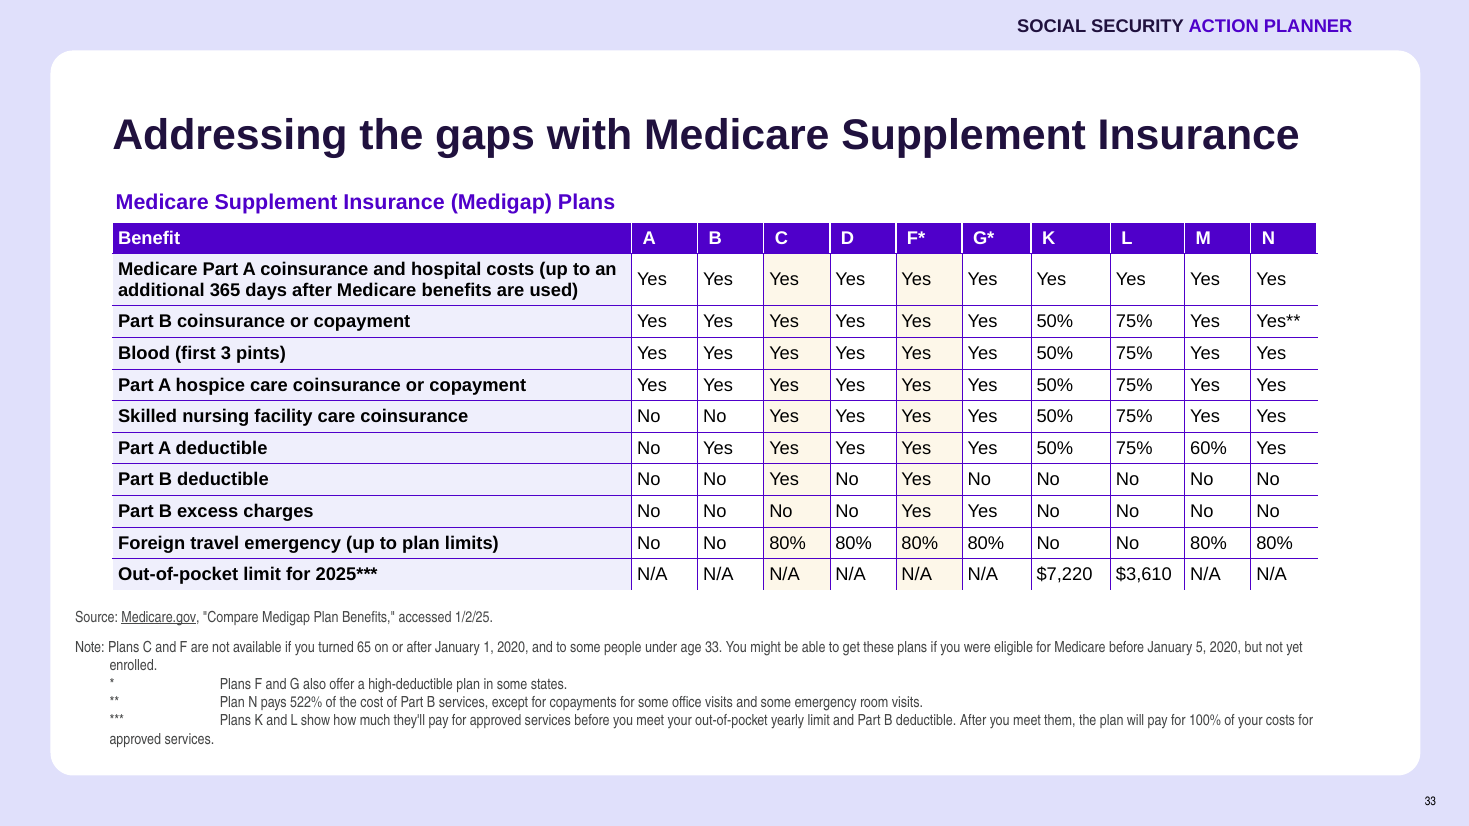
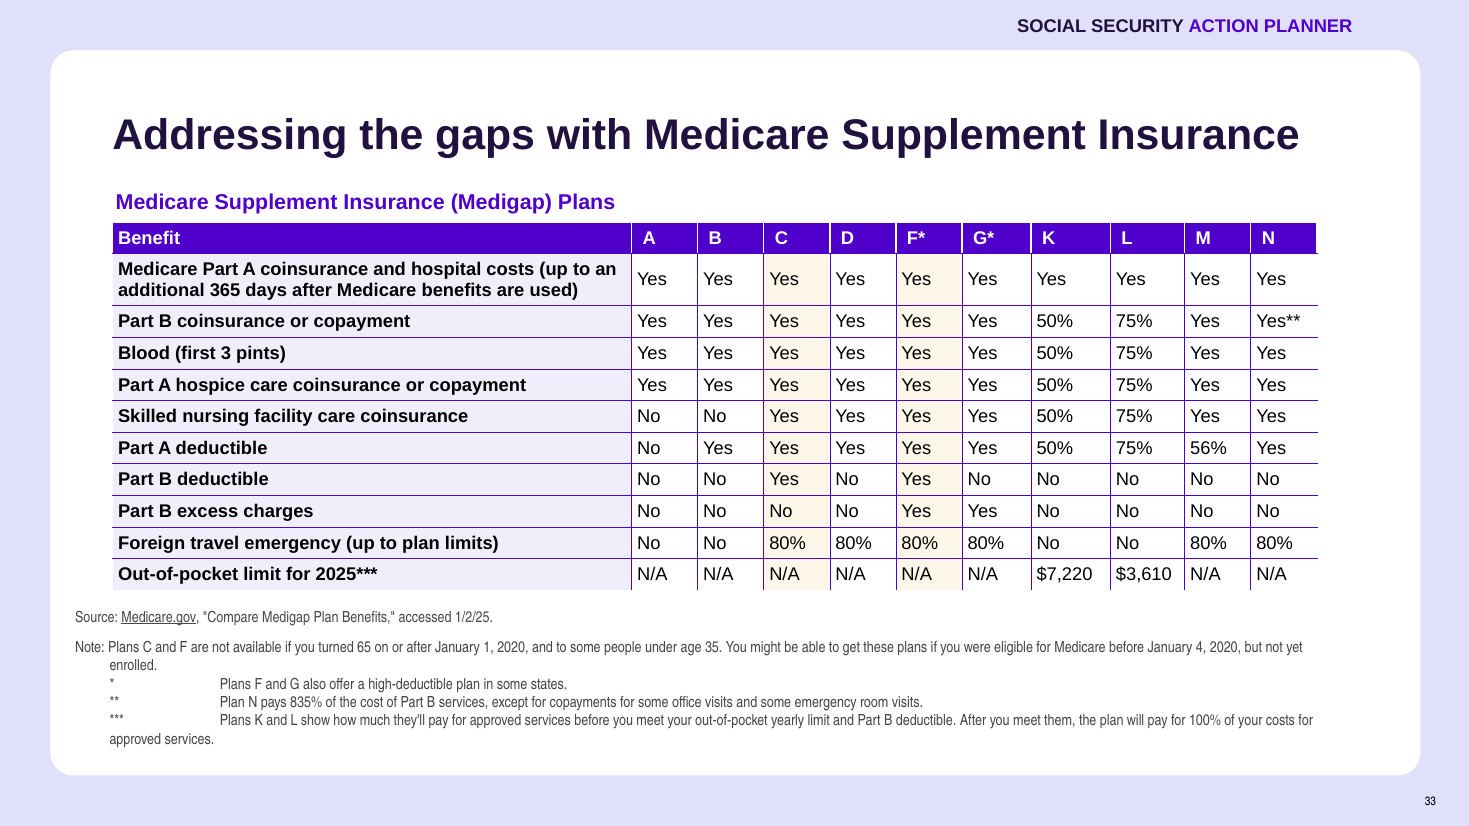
60%: 60% -> 56%
age 33: 33 -> 35
5: 5 -> 4
522%: 522% -> 835%
